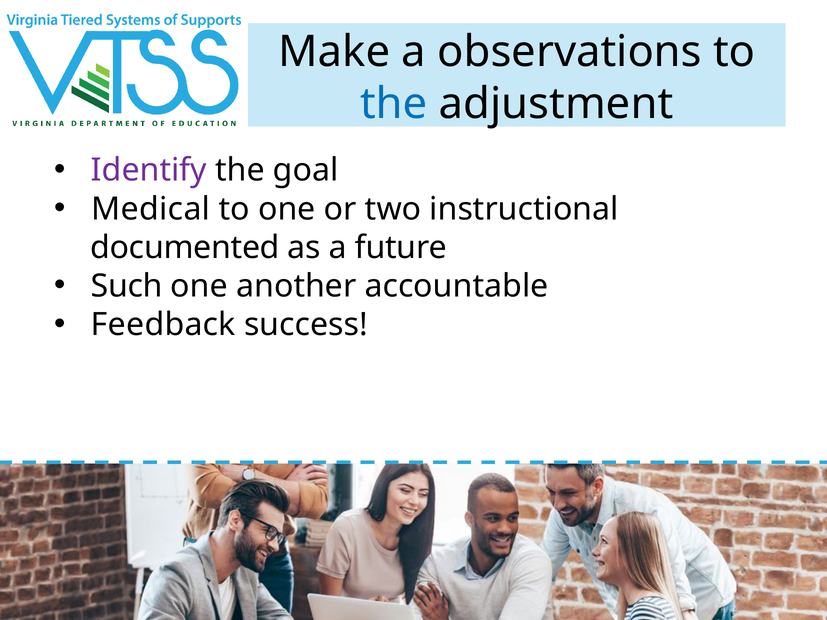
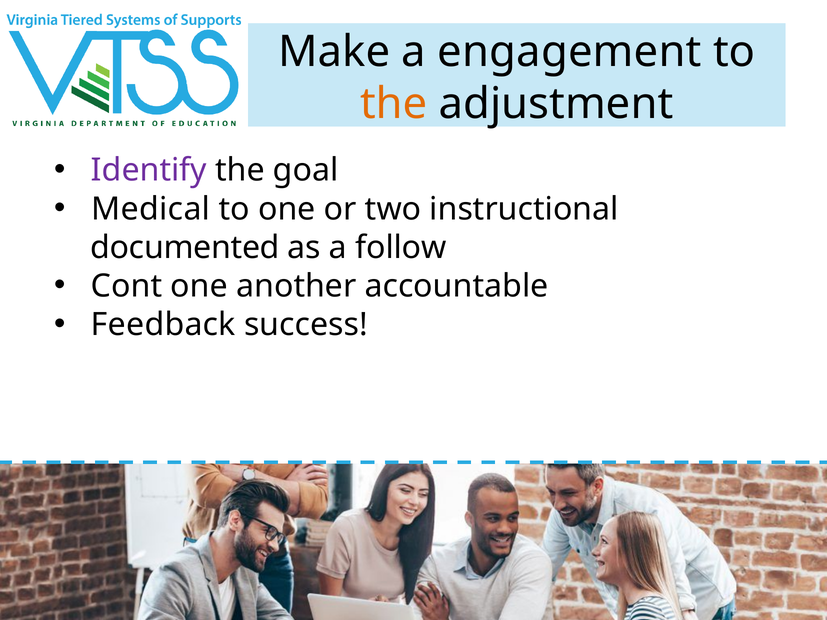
observations: observations -> engagement
the at (394, 104) colour: blue -> orange
future: future -> follow
Such: Such -> Cont
